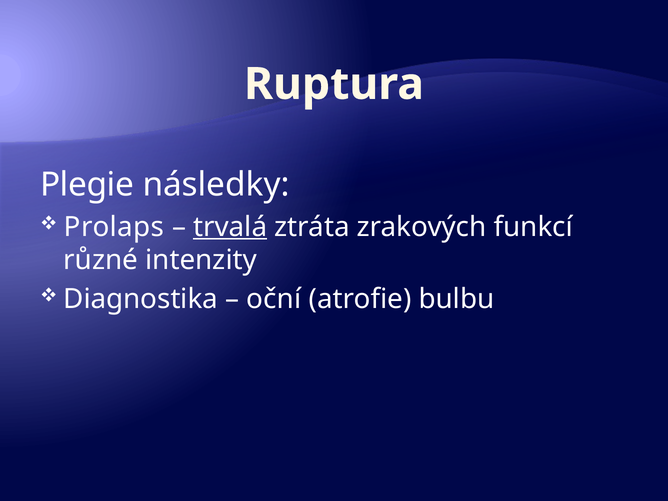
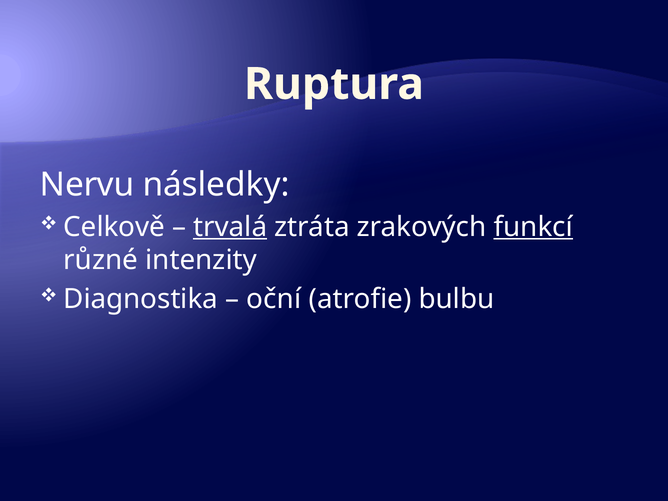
Plegie: Plegie -> Nervu
Prolaps: Prolaps -> Celkově
funkcí underline: none -> present
